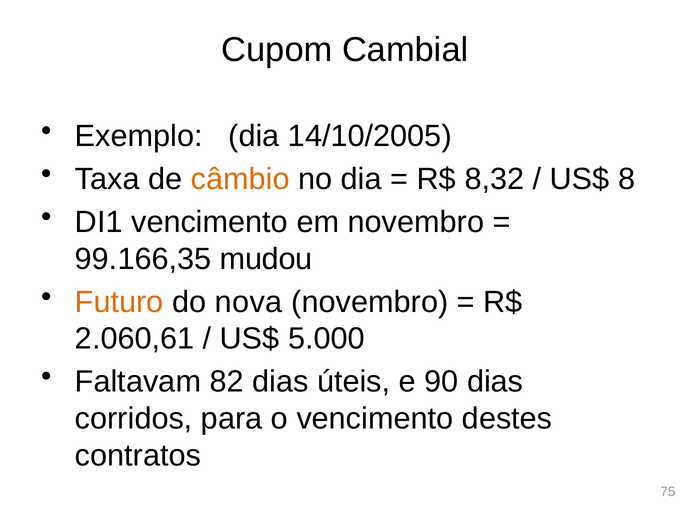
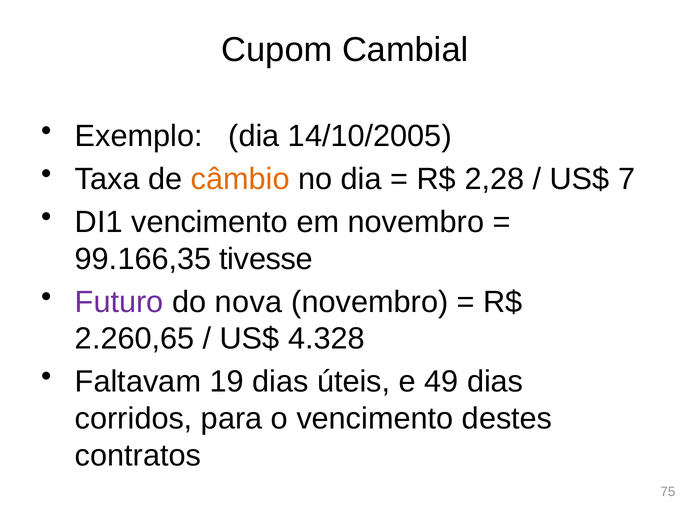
8,32: 8,32 -> 2,28
8: 8 -> 7
mudou: mudou -> tivesse
Futuro colour: orange -> purple
2.060,61: 2.060,61 -> 2.260,65
5.000: 5.000 -> 4.328
82: 82 -> 19
90: 90 -> 49
